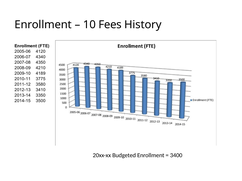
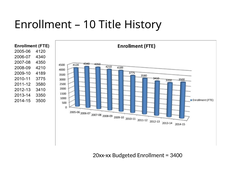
Fees: Fees -> Title
